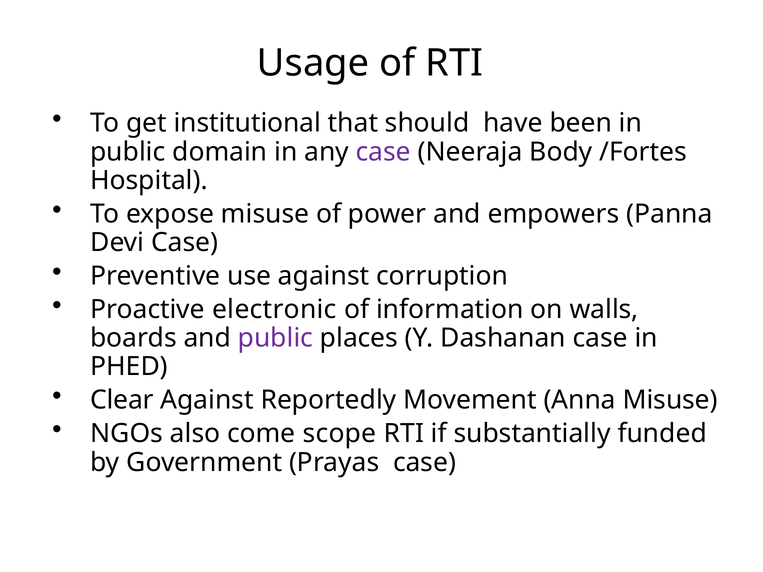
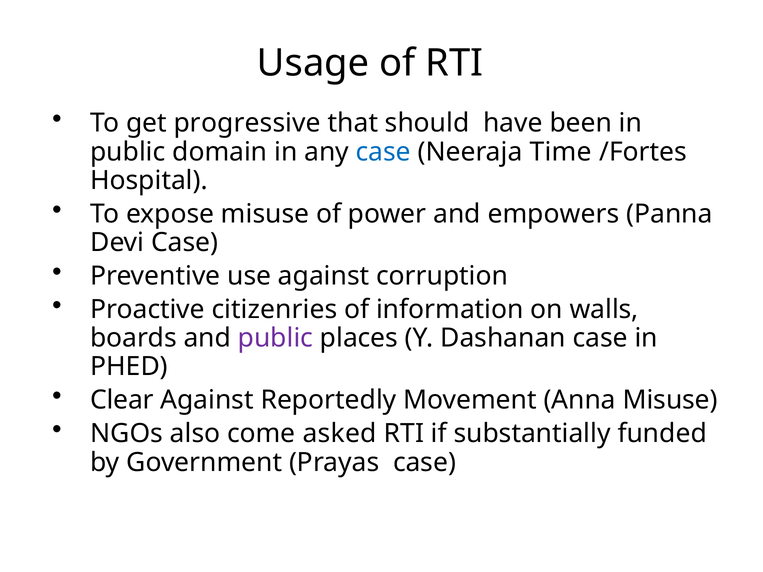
institutional: institutional -> progressive
case at (383, 152) colour: purple -> blue
Body: Body -> Time
electronic: electronic -> citizenries
scope: scope -> asked
